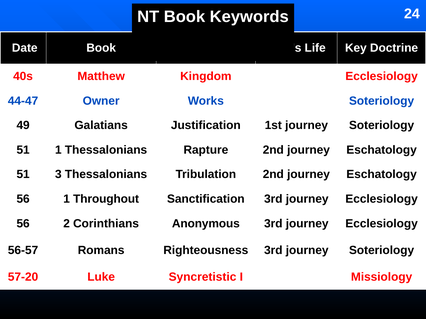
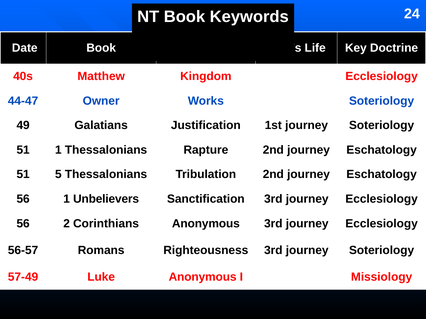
3: 3 -> 5
Throughout: Throughout -> Unbelievers
57-20: 57-20 -> 57-49
Luke Syncretistic: Syncretistic -> Anonymous
